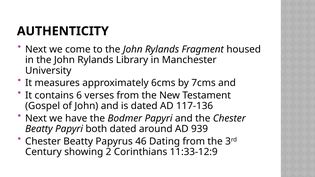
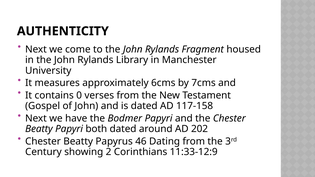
6: 6 -> 0
117-136: 117-136 -> 117-158
939: 939 -> 202
